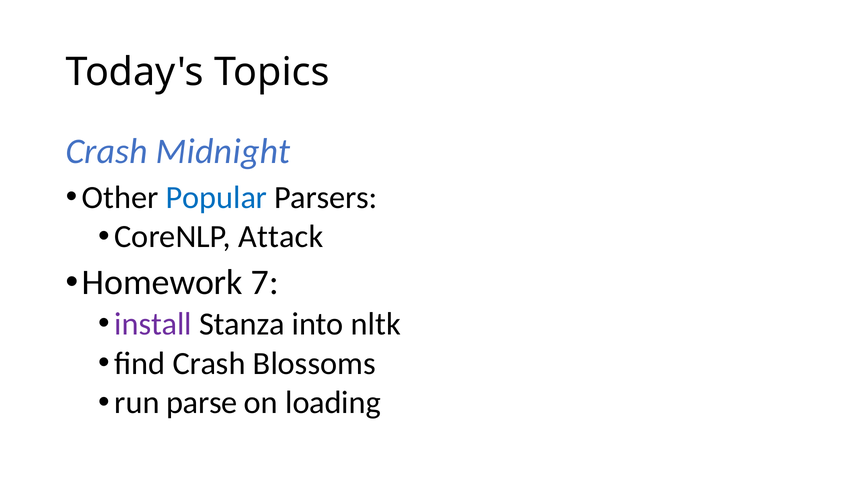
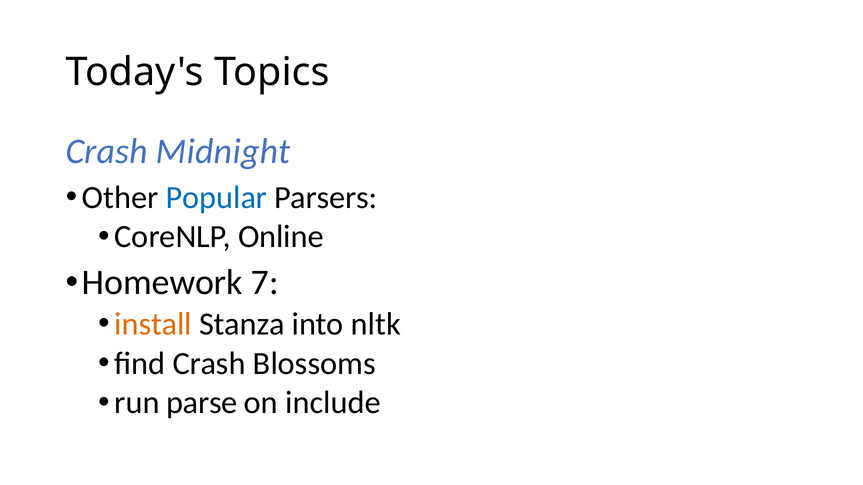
Attack: Attack -> Online
install colour: purple -> orange
loading: loading -> include
